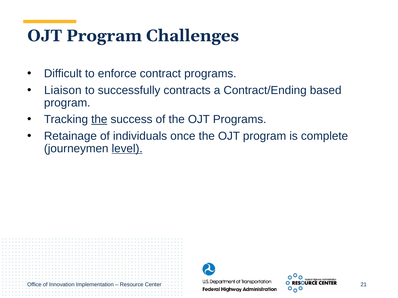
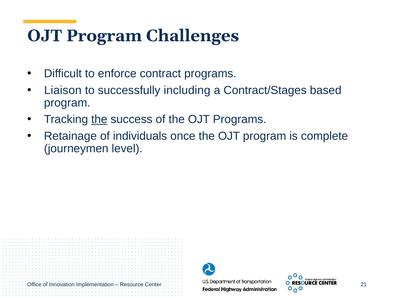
contracts: contracts -> including
Contract/Ending: Contract/Ending -> Contract/Stages
level underline: present -> none
